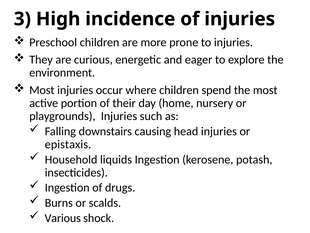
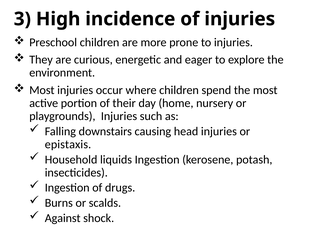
Various: Various -> Against
